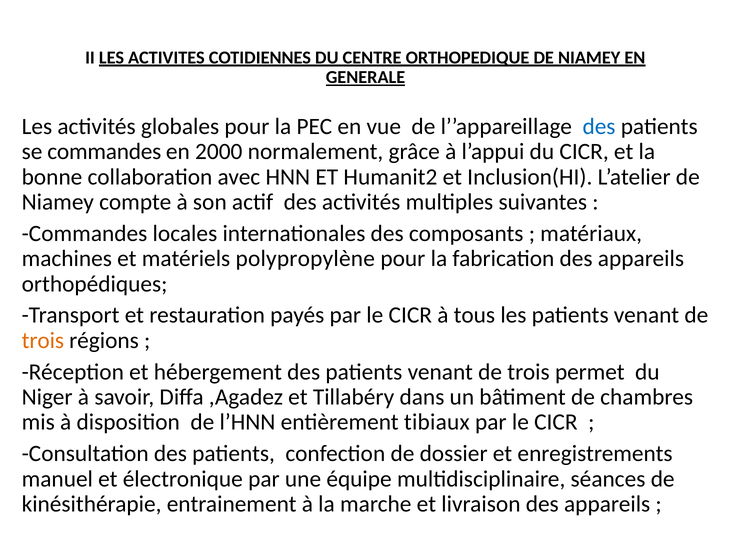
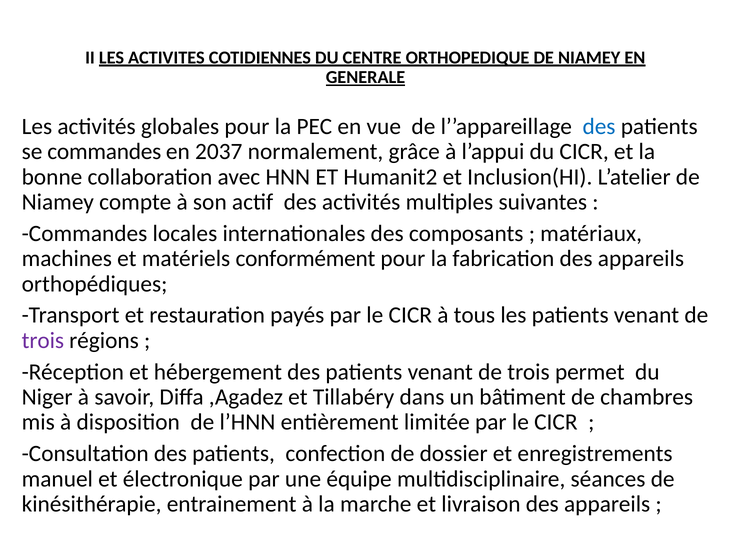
2000: 2000 -> 2037
polypropylène: polypropylène -> conformément
trois at (43, 341) colour: orange -> purple
tibiaux: tibiaux -> limitée
